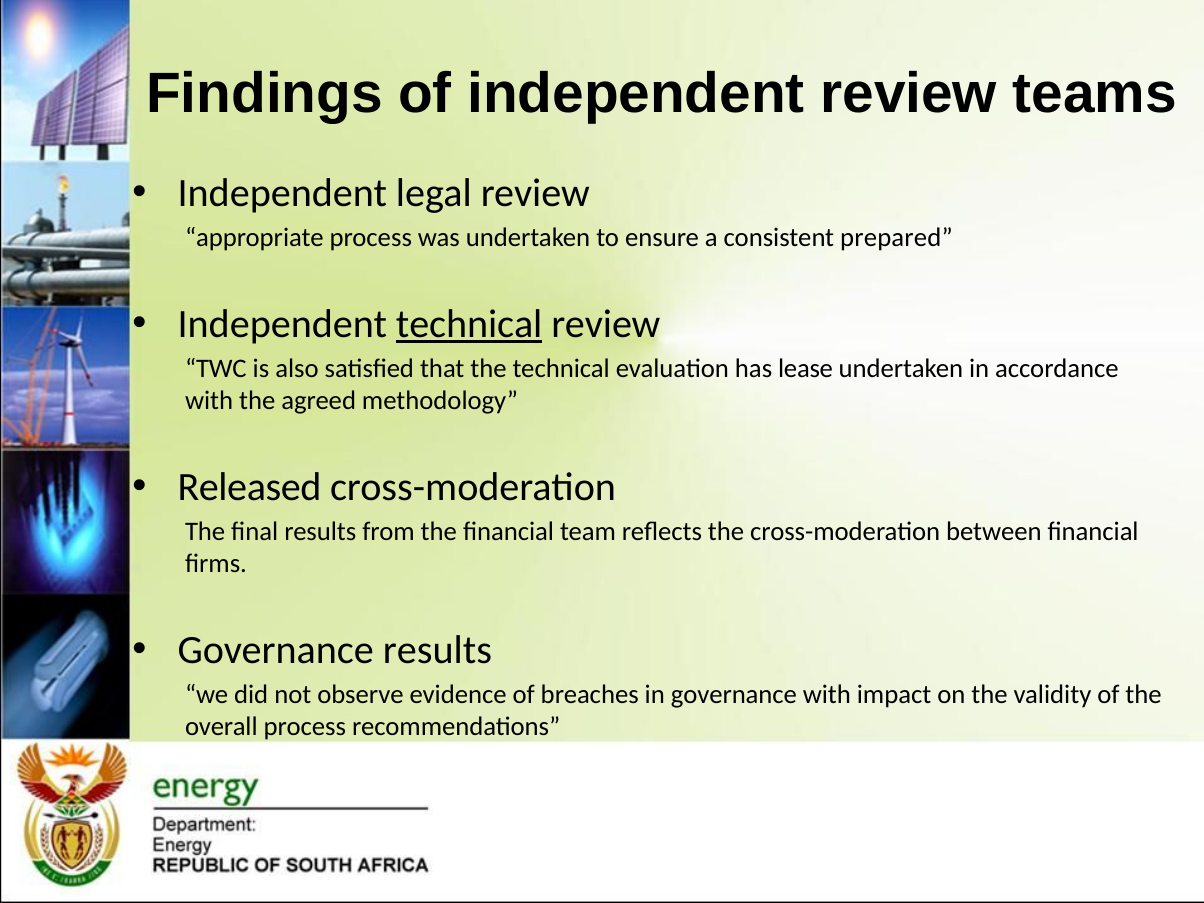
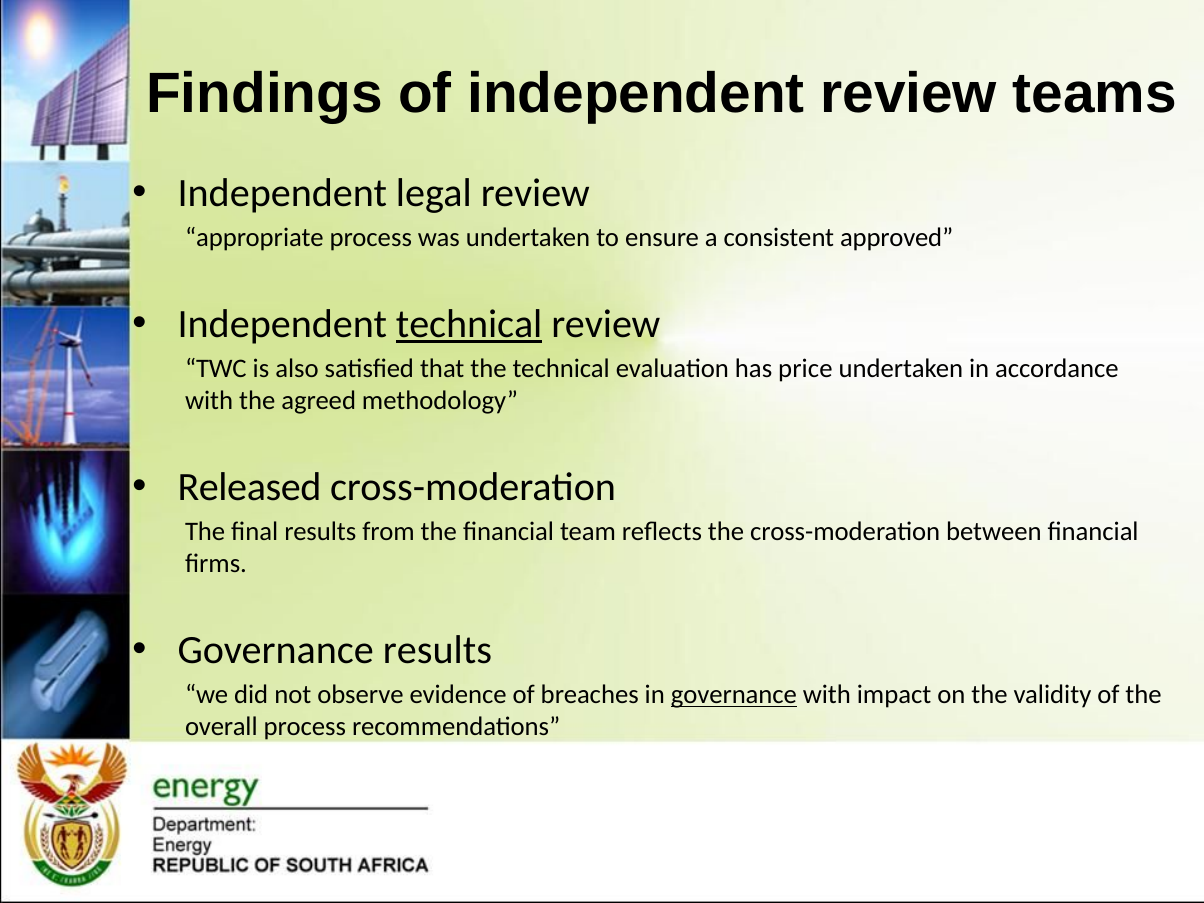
prepared: prepared -> approved
lease: lease -> price
governance at (734, 695) underline: none -> present
